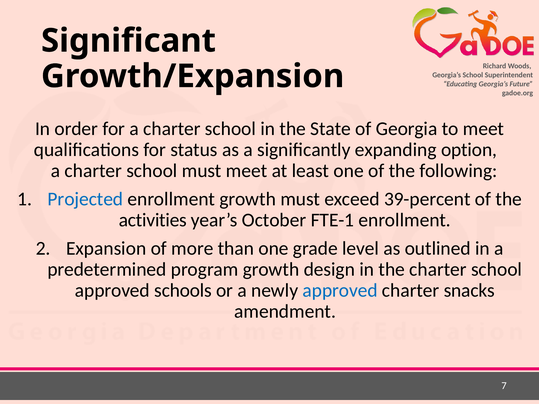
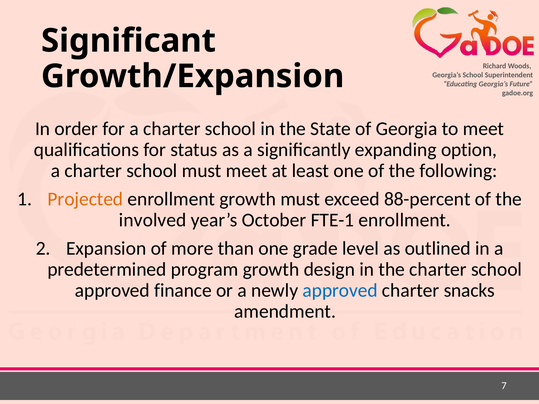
Projected colour: blue -> orange
39-percent: 39-percent -> 88-percent
activities: activities -> involved
schools: schools -> finance
